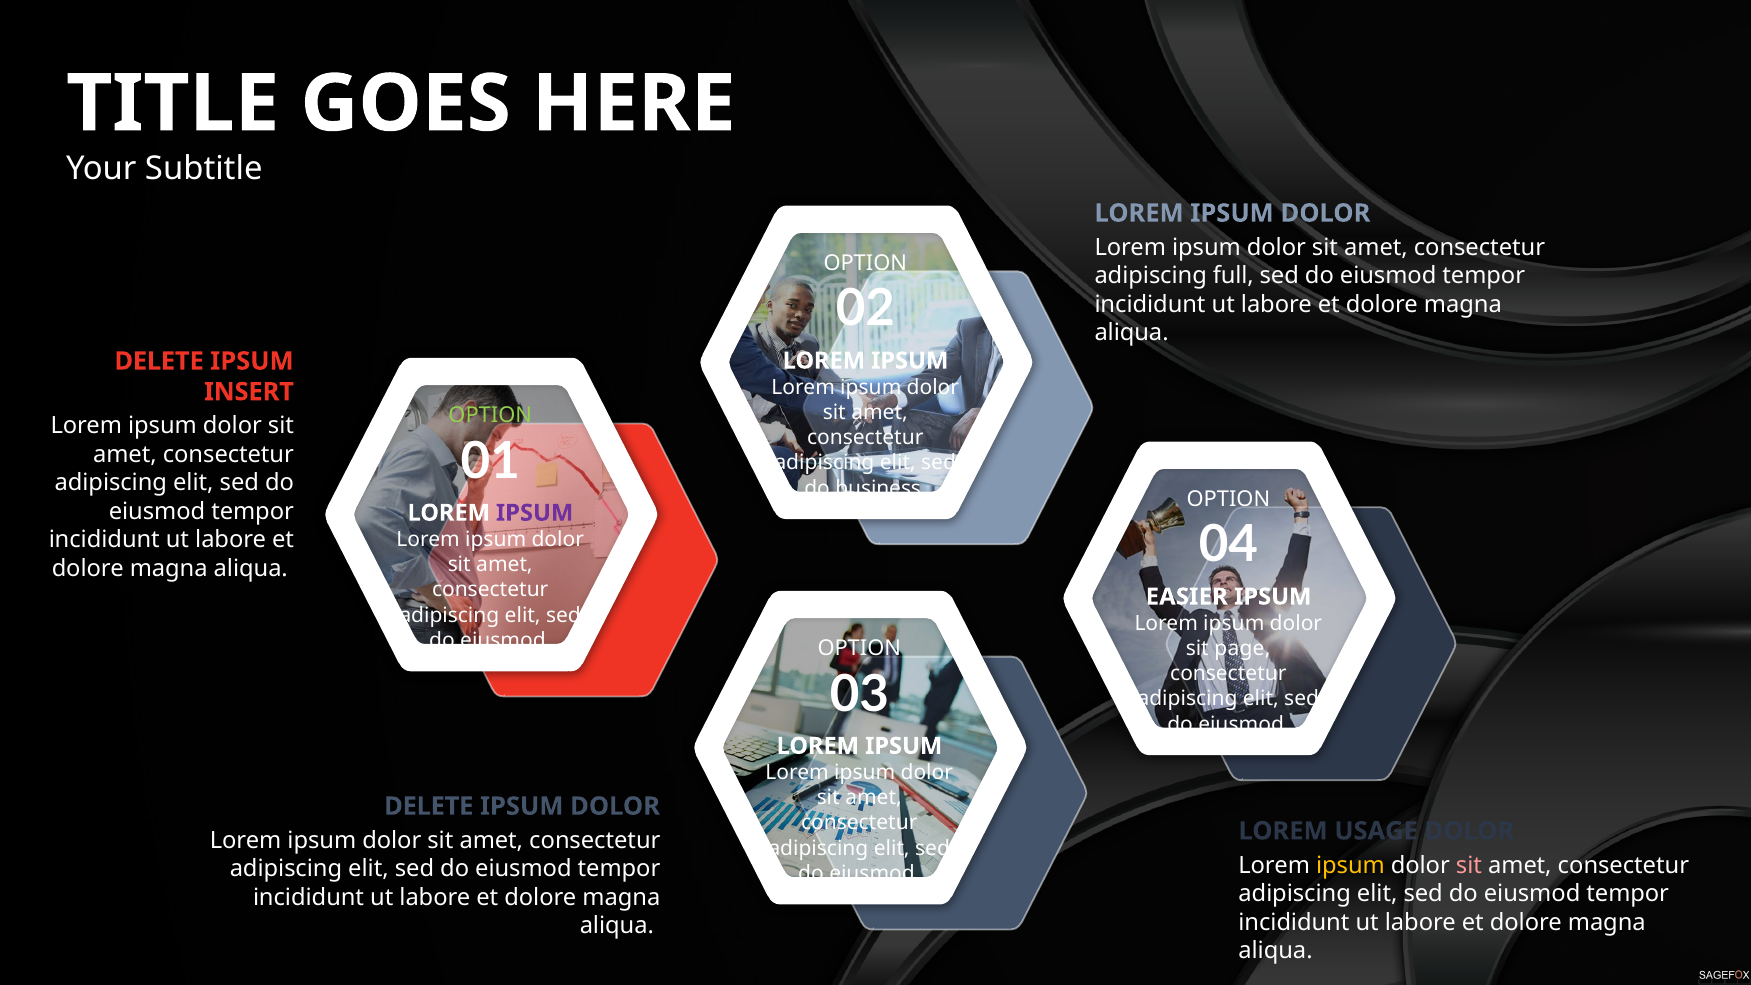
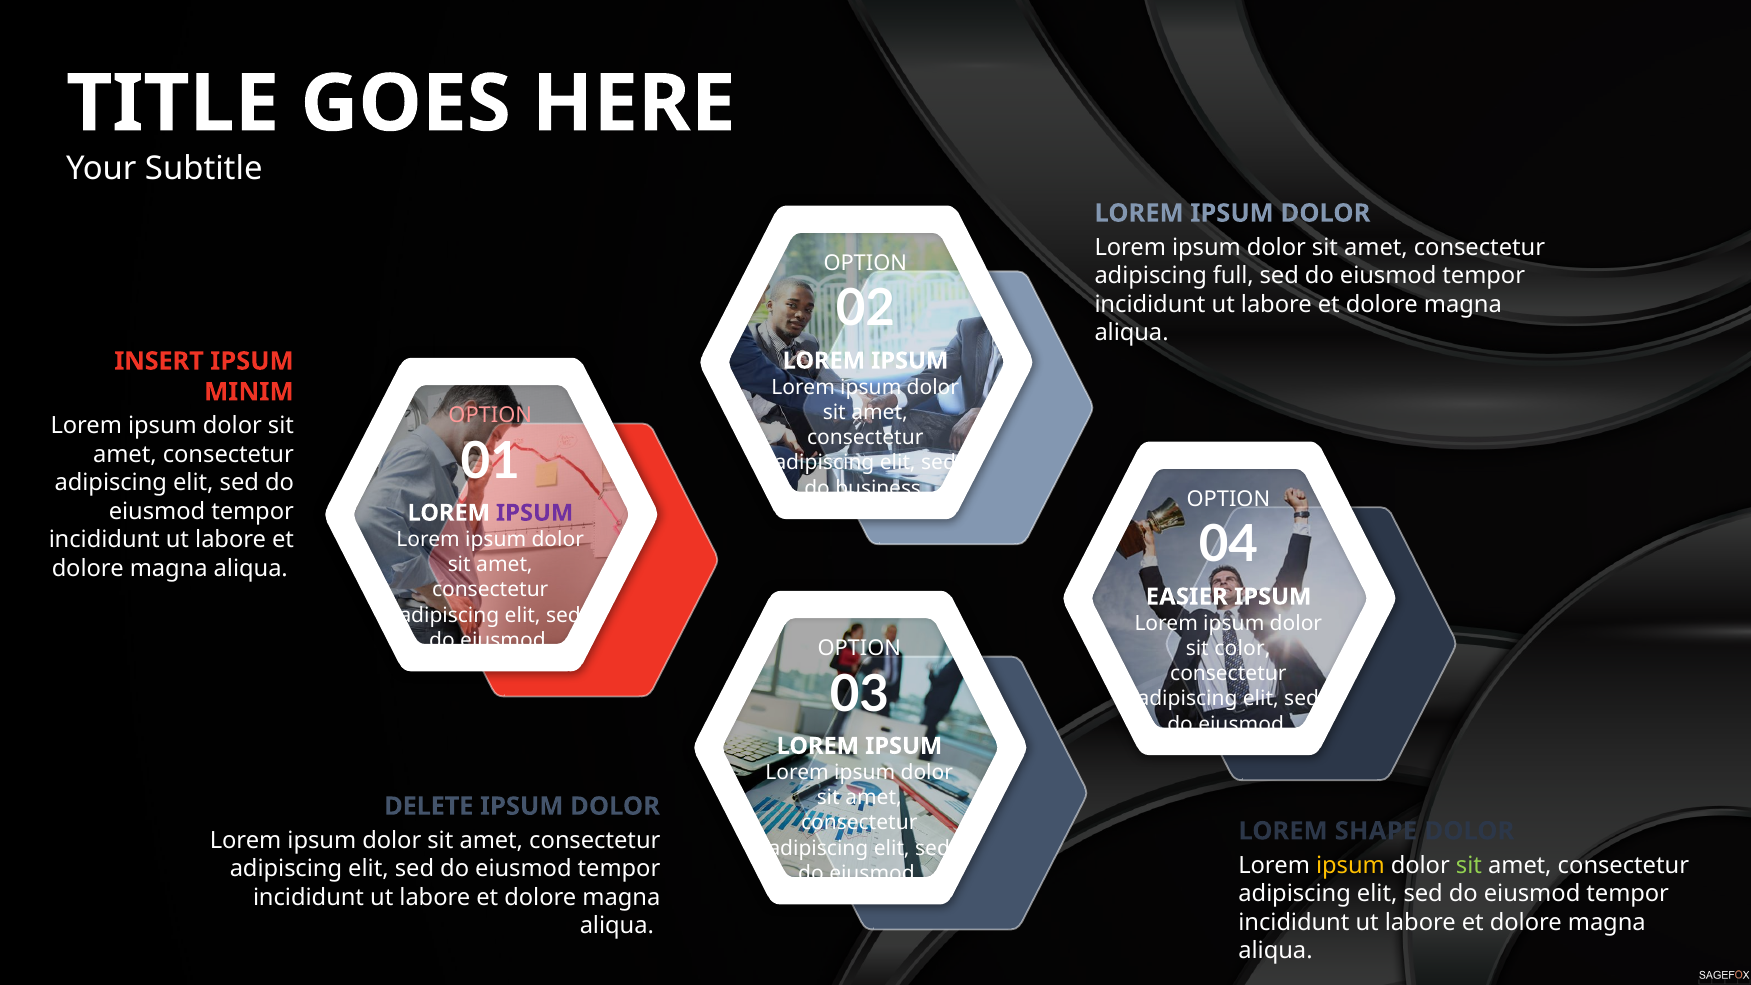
DELETE at (159, 361): DELETE -> INSERT
INSERT: INSERT -> MINIM
OPTION at (490, 415) colour: light green -> pink
page: page -> color
USAGE: USAGE -> SHAPE
sit at (1469, 865) colour: pink -> light green
